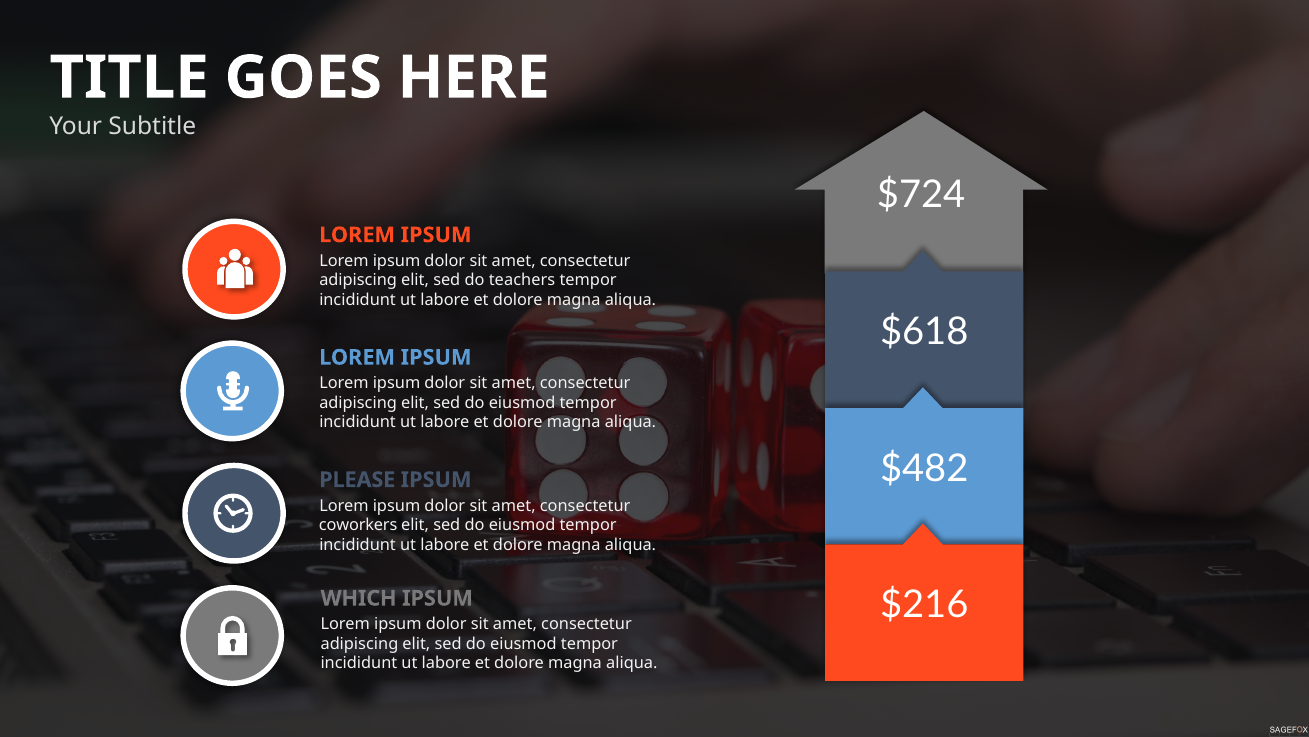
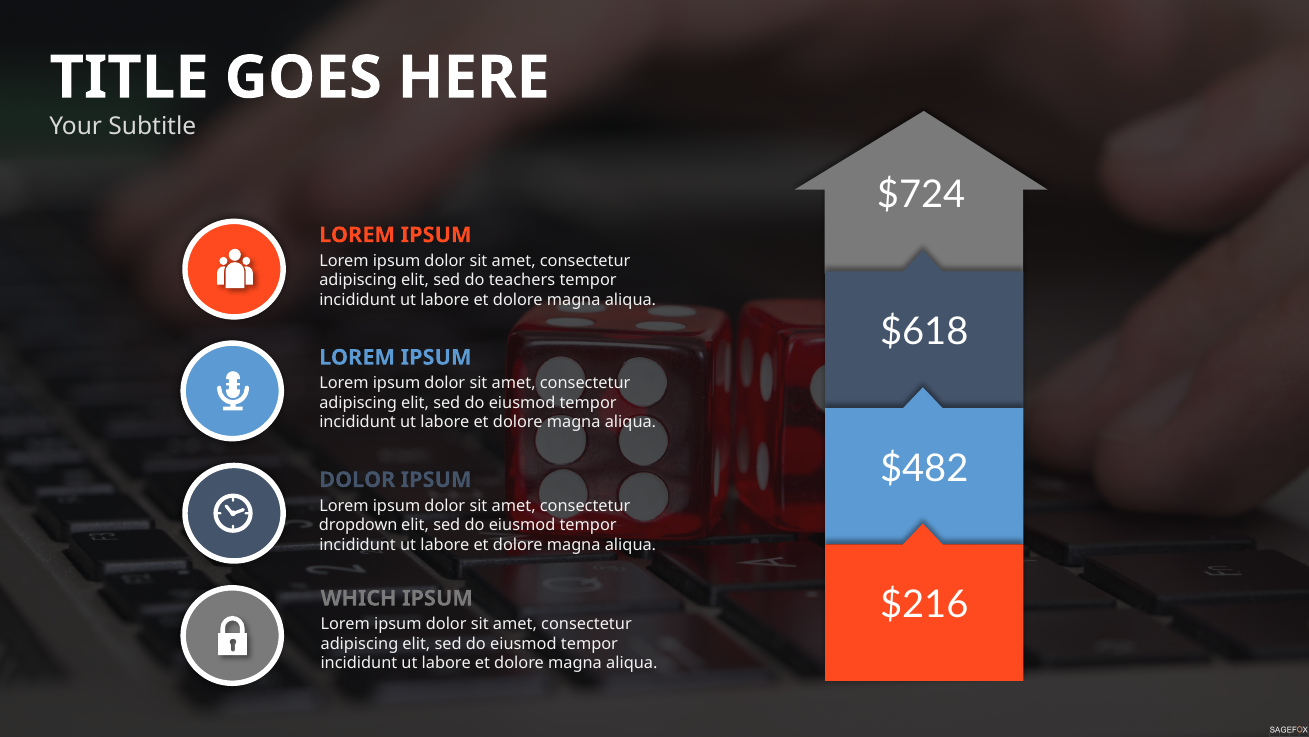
PLEASE at (357, 479): PLEASE -> DOLOR
coworkers: coworkers -> dropdown
